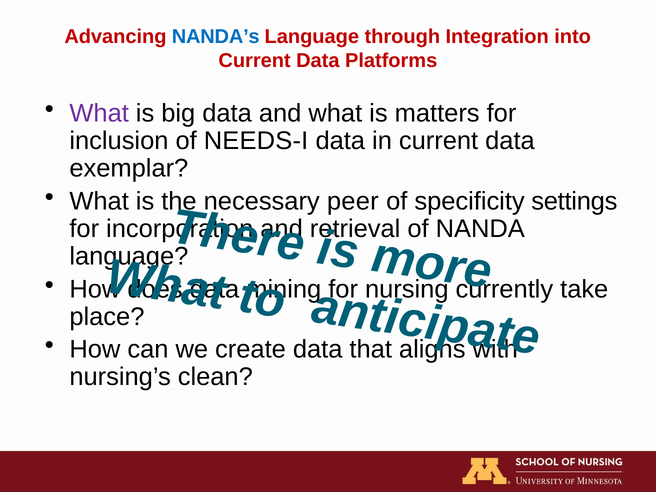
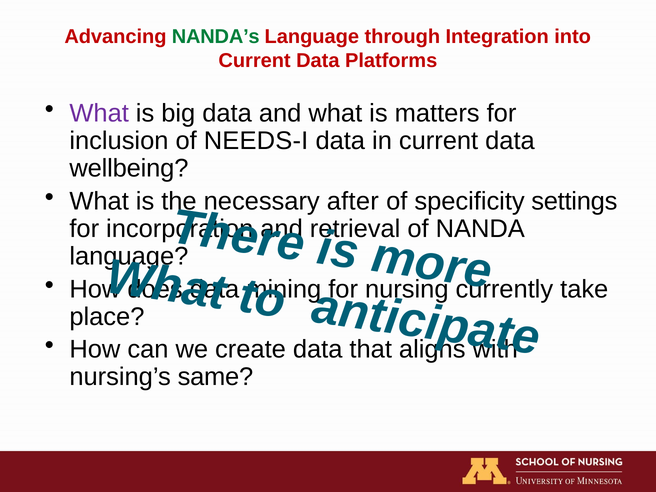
NANDA’s colour: blue -> green
exemplar: exemplar -> wellbeing
peer: peer -> after
clean: clean -> same
